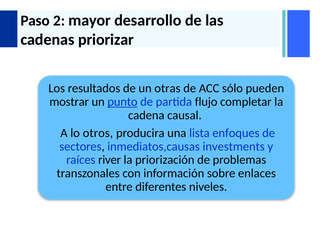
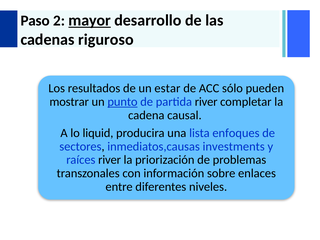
mayor underline: none -> present
priorizar: priorizar -> riguroso
otras: otras -> estar
partida flujo: flujo -> river
otros: otros -> liquid
